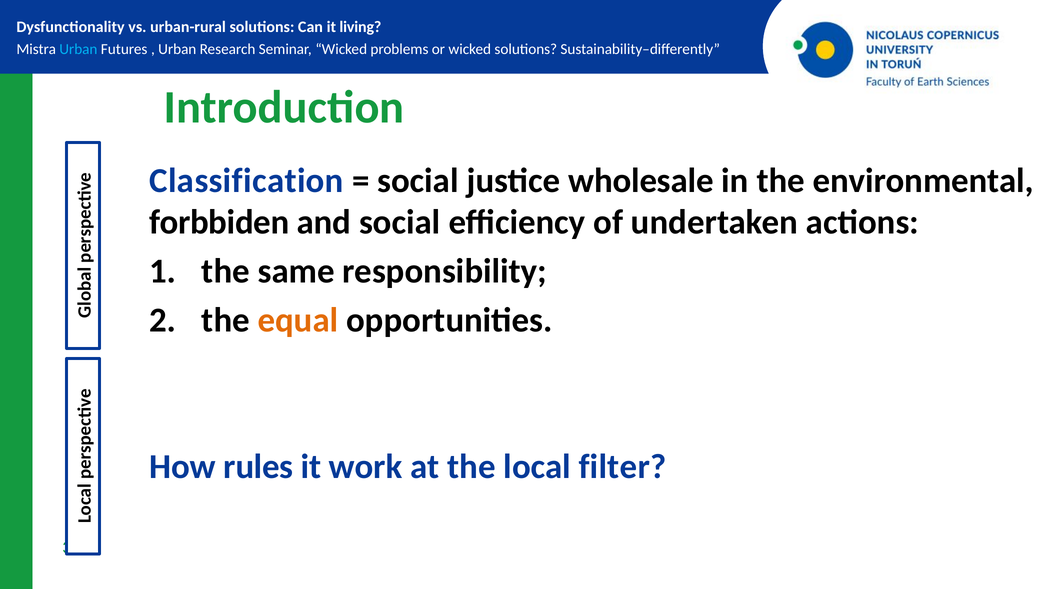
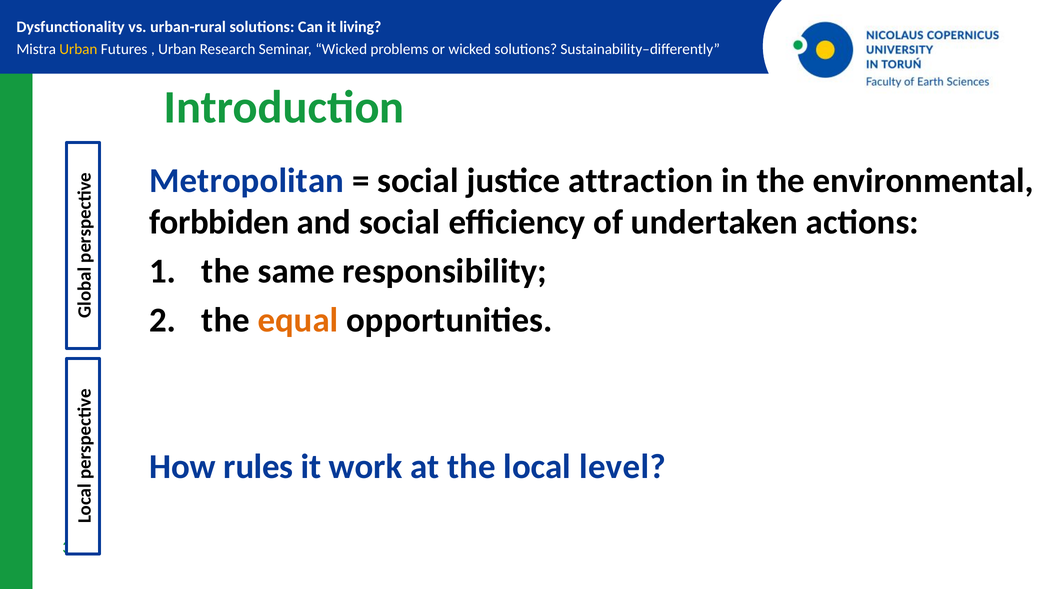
Urban at (78, 49) colour: light blue -> yellow
Classification: Classification -> Metropolitan
wholesale: wholesale -> attraction
filter: filter -> level
